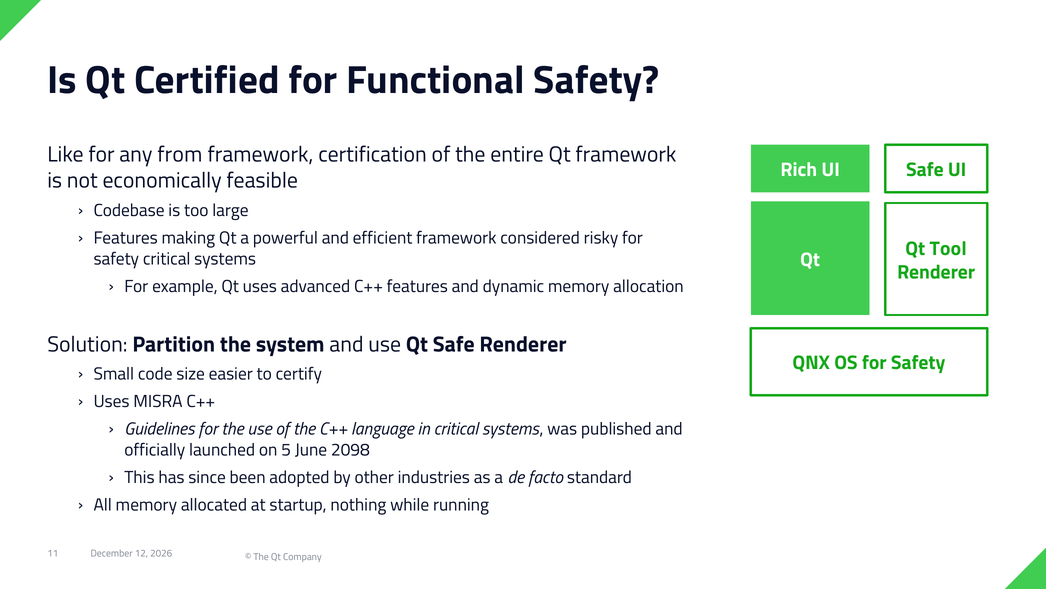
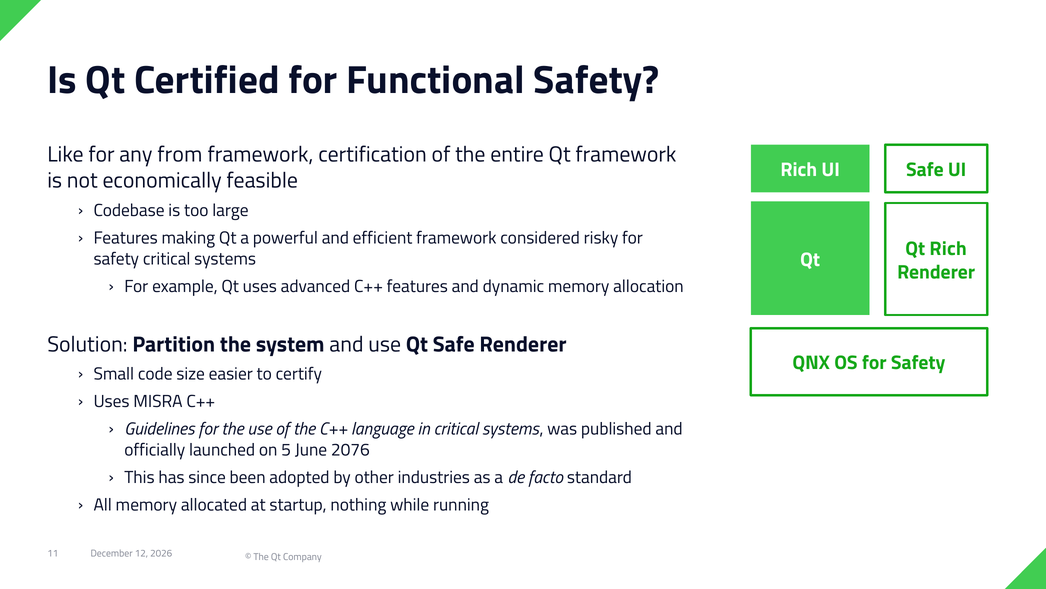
Qt Tool: Tool -> Rich
2098: 2098 -> 2076
